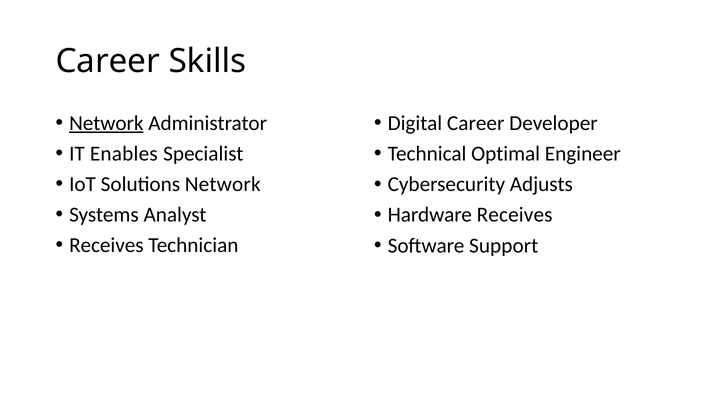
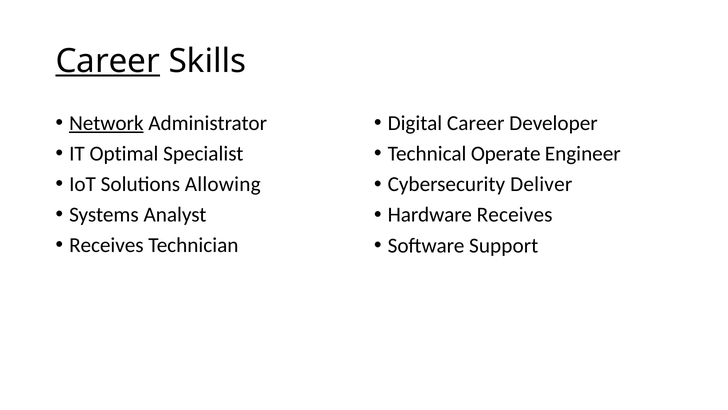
Career at (108, 61) underline: none -> present
Enables: Enables -> Optimal
Optimal: Optimal -> Operate
Solutions Network: Network -> Allowing
Adjusts: Adjusts -> Deliver
